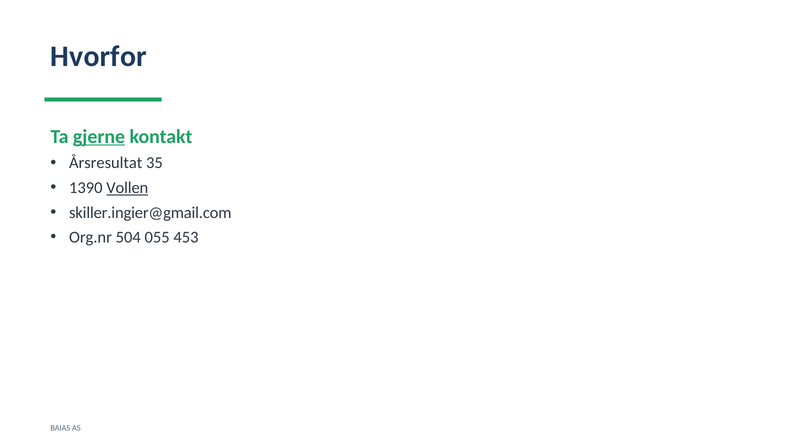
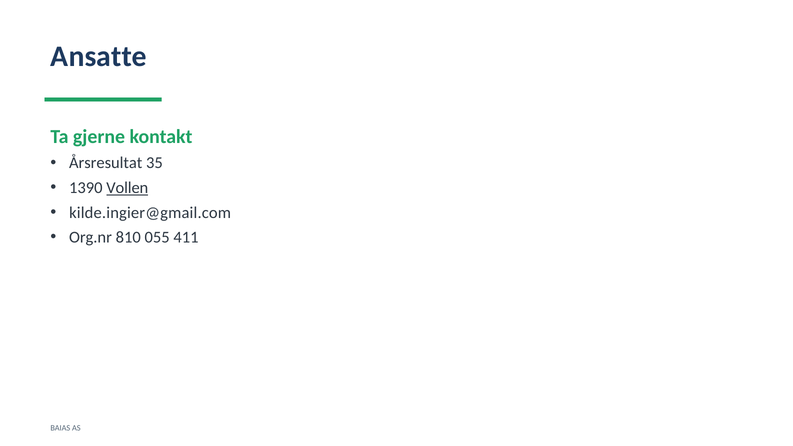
Hvorfor: Hvorfor -> Ansatte
gjerne underline: present -> none
skiller.ingier@gmail.com: skiller.ingier@gmail.com -> kilde.ingier@gmail.com
504: 504 -> 810
453: 453 -> 411
